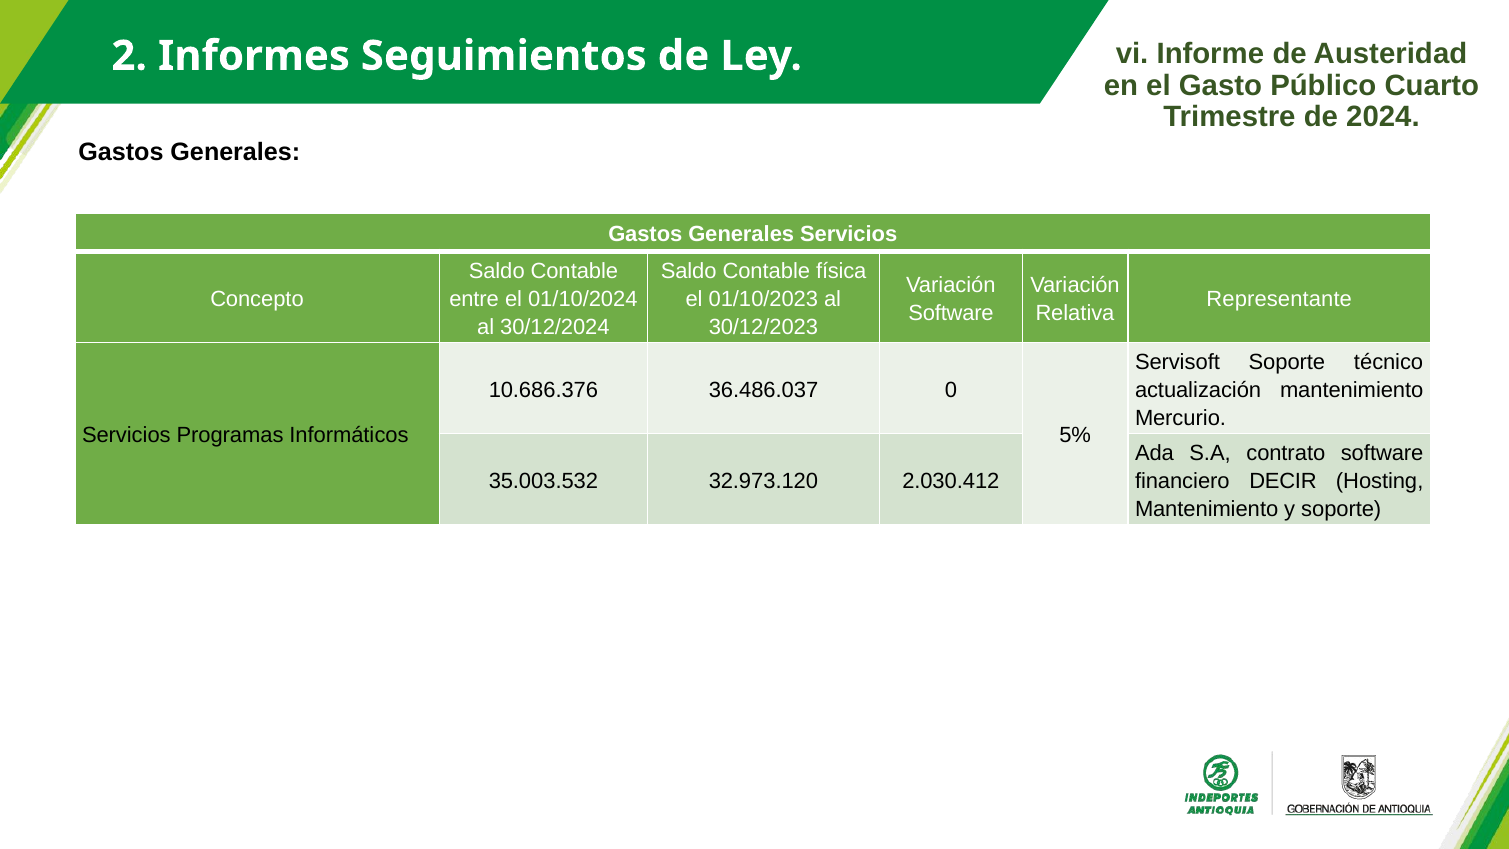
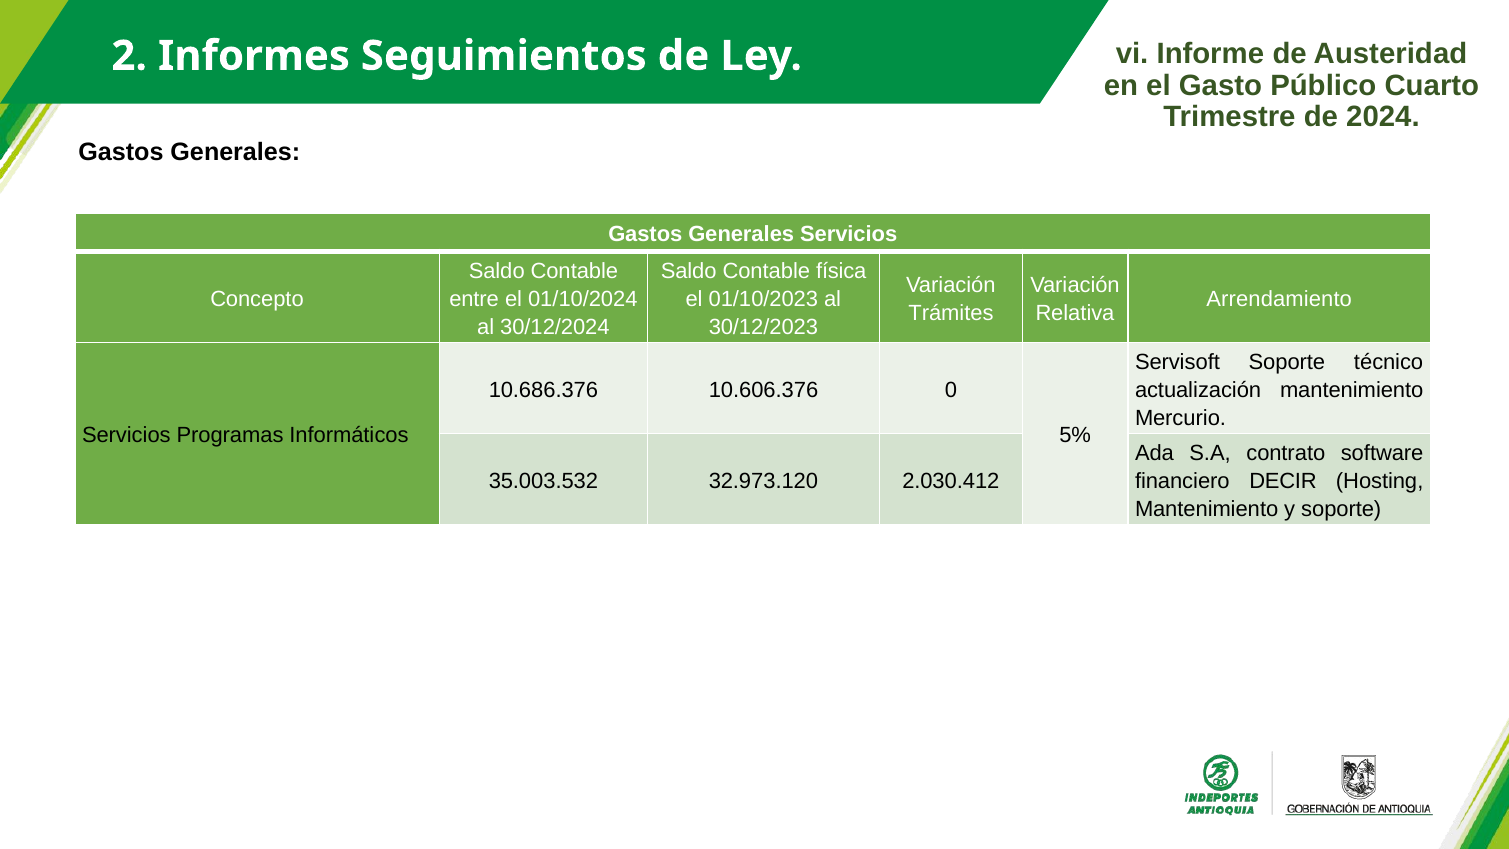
Representante: Representante -> Arrendamiento
Software at (951, 313): Software -> Trámites
36.486.037: 36.486.037 -> 10.606.376
